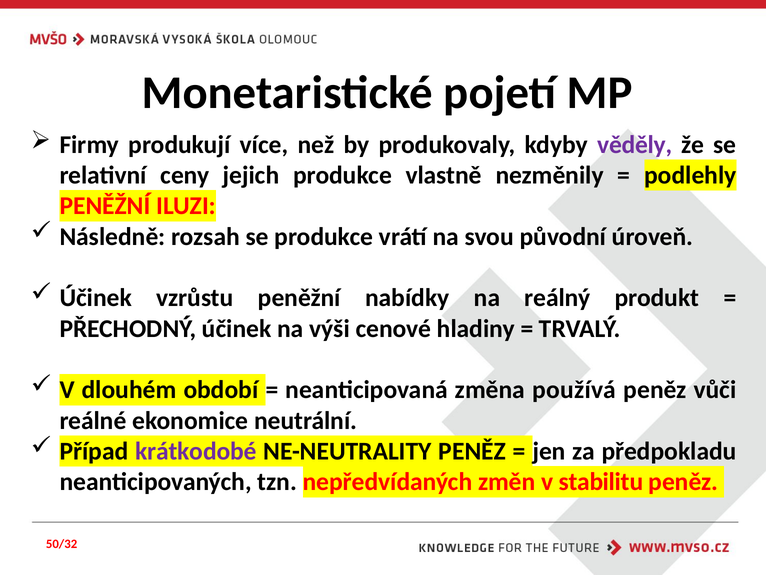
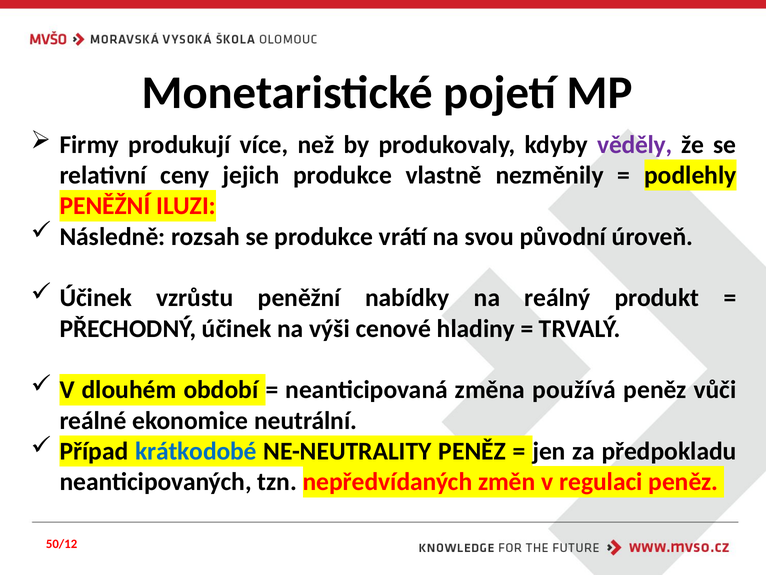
krátkodobé colour: purple -> blue
stabilitu: stabilitu -> regulaci
50/32: 50/32 -> 50/12
